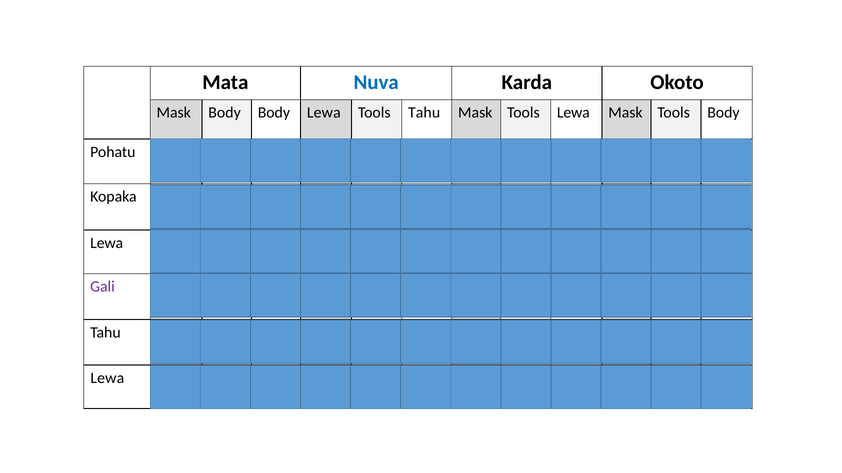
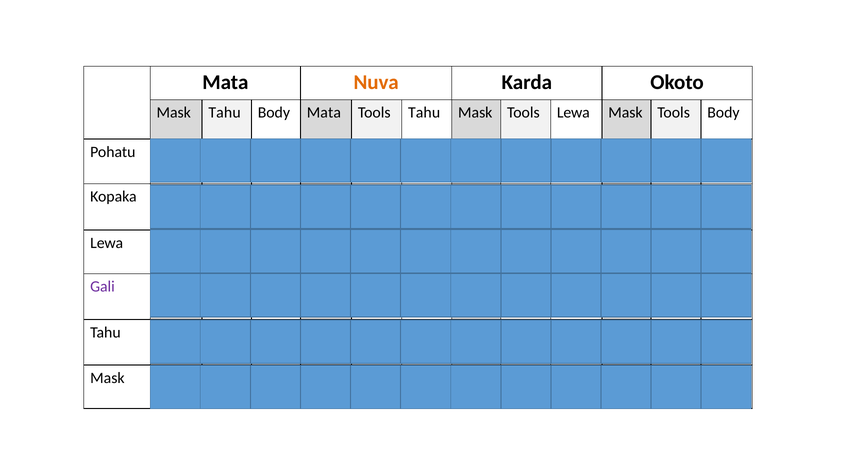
Nuva colour: blue -> orange
Mask Body: Body -> Tahu
Body Lewa: Lewa -> Mata
Lewa at (107, 379): Lewa -> Mask
